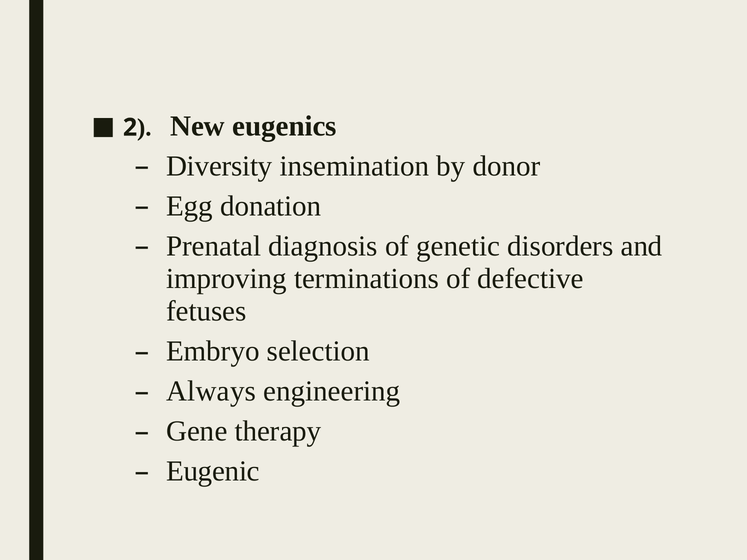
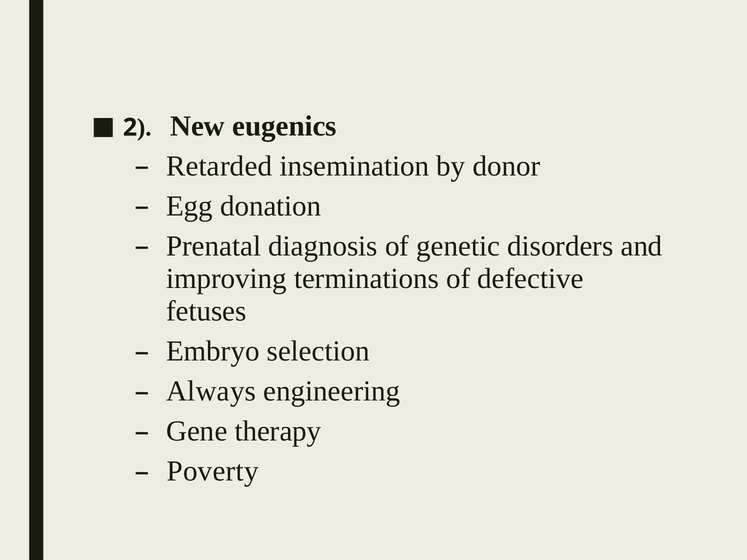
Diversity: Diversity -> Retarded
Eugenic: Eugenic -> Poverty
